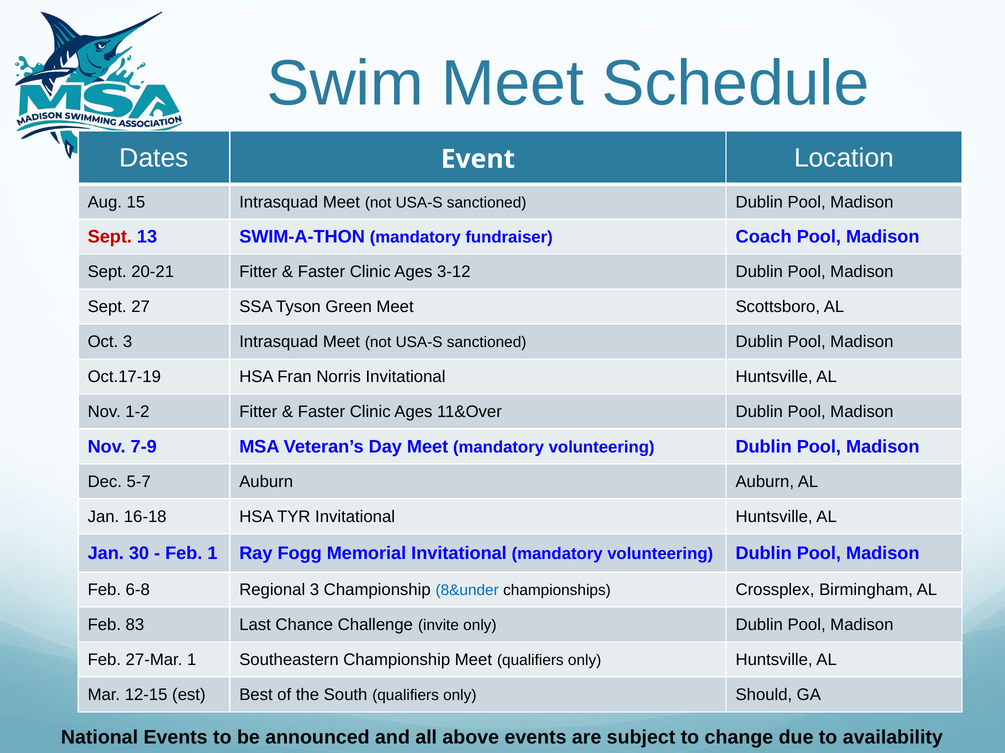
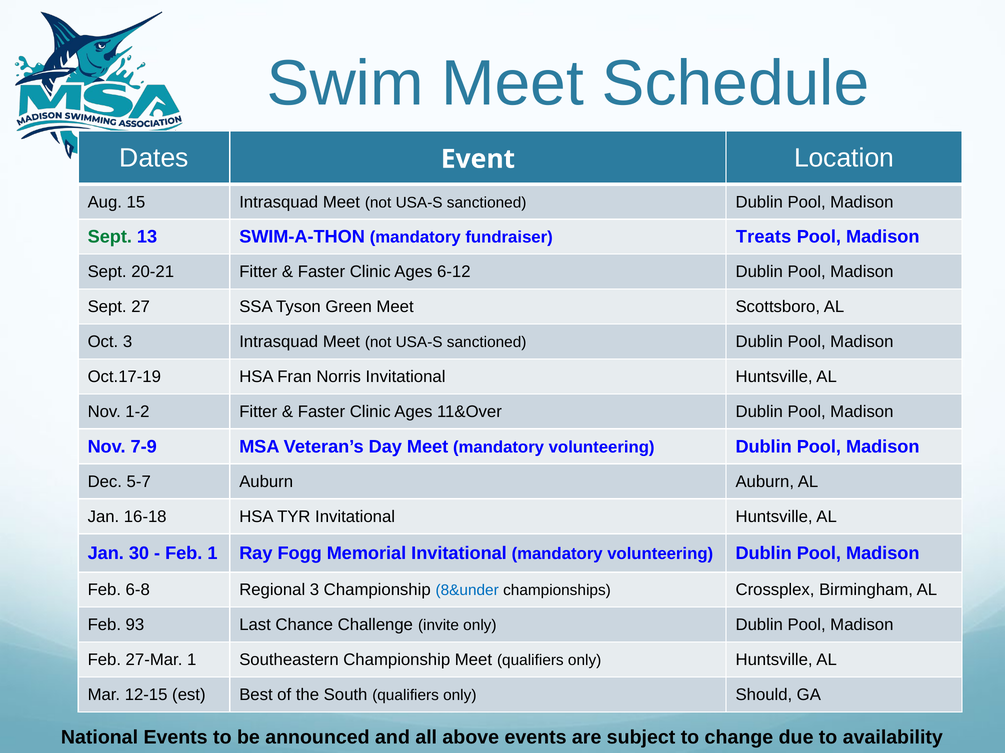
Sept at (110, 237) colour: red -> green
Coach: Coach -> Treats
3-12: 3-12 -> 6-12
83: 83 -> 93
